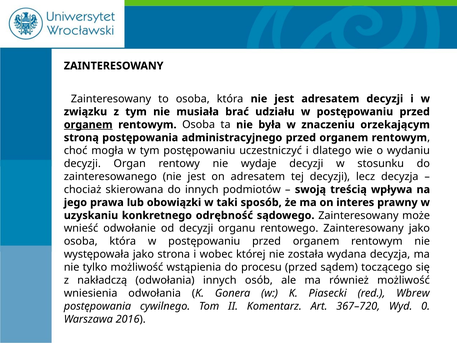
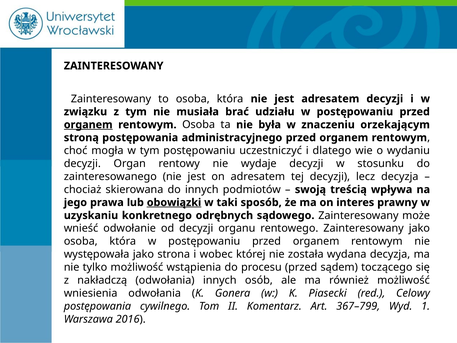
obowiązki underline: none -> present
odrębność: odrębność -> odrębnych
Wbrew: Wbrew -> Celowy
367–720: 367–720 -> 367–799
0: 0 -> 1
